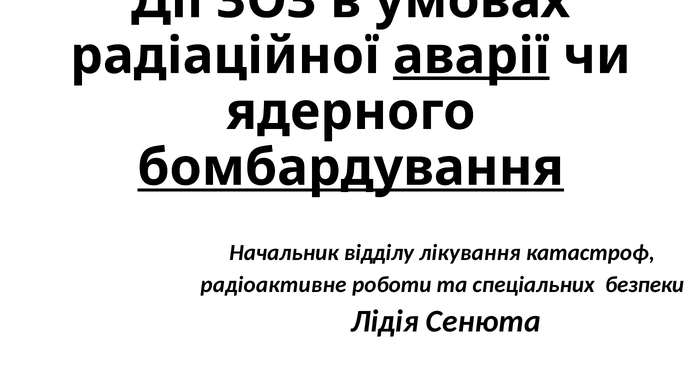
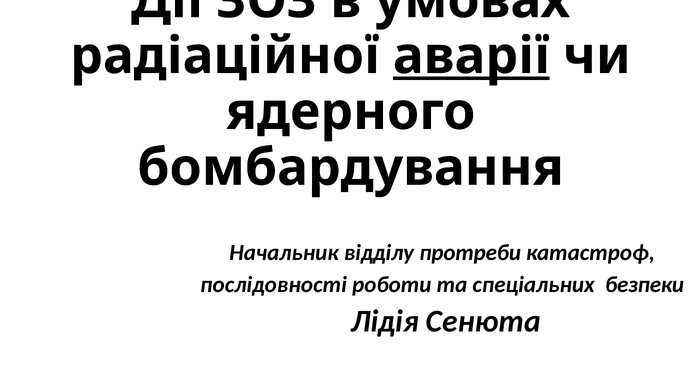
бомбардування underline: present -> none
лікування: лікування -> протреби
радіоактивне: радіоактивне -> послідовності
